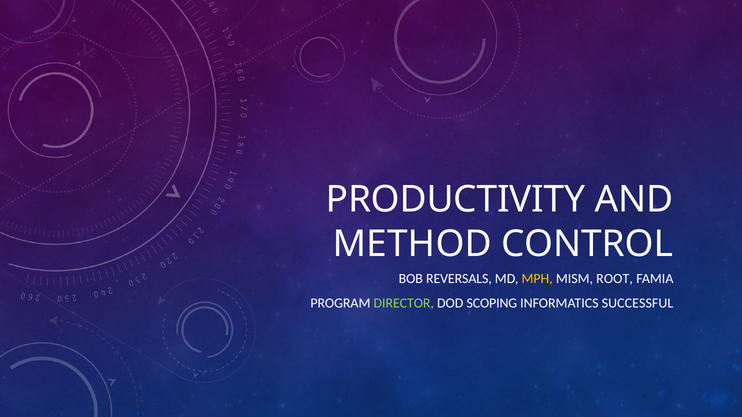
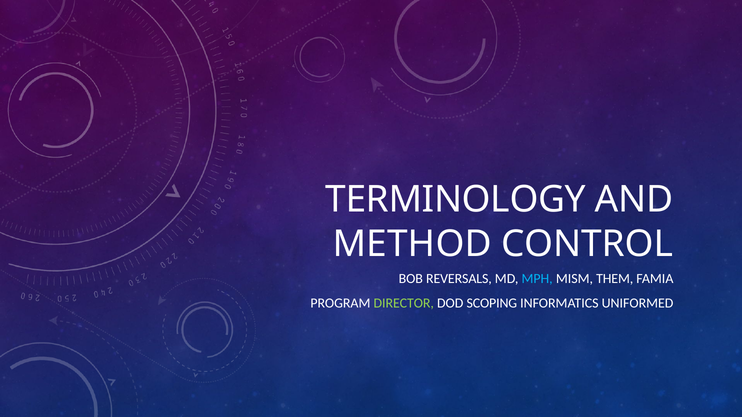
PRODUCTIVITY: PRODUCTIVITY -> TERMINOLOGY
MPH colour: yellow -> light blue
ROOT: ROOT -> THEM
SUCCESSFUL: SUCCESSFUL -> UNIFORMED
